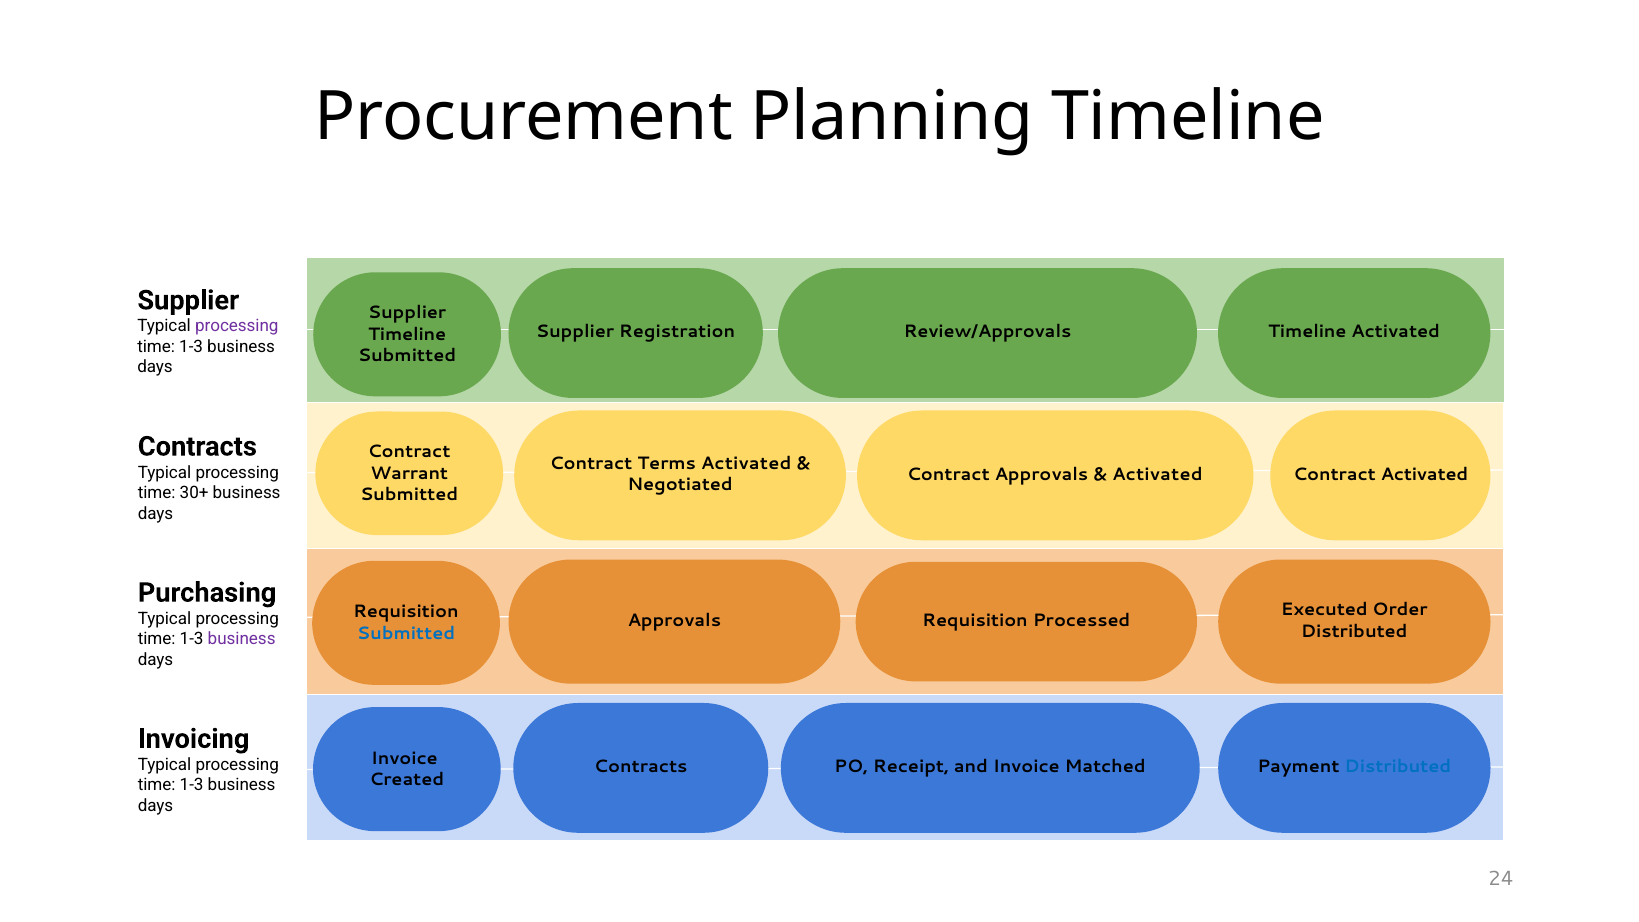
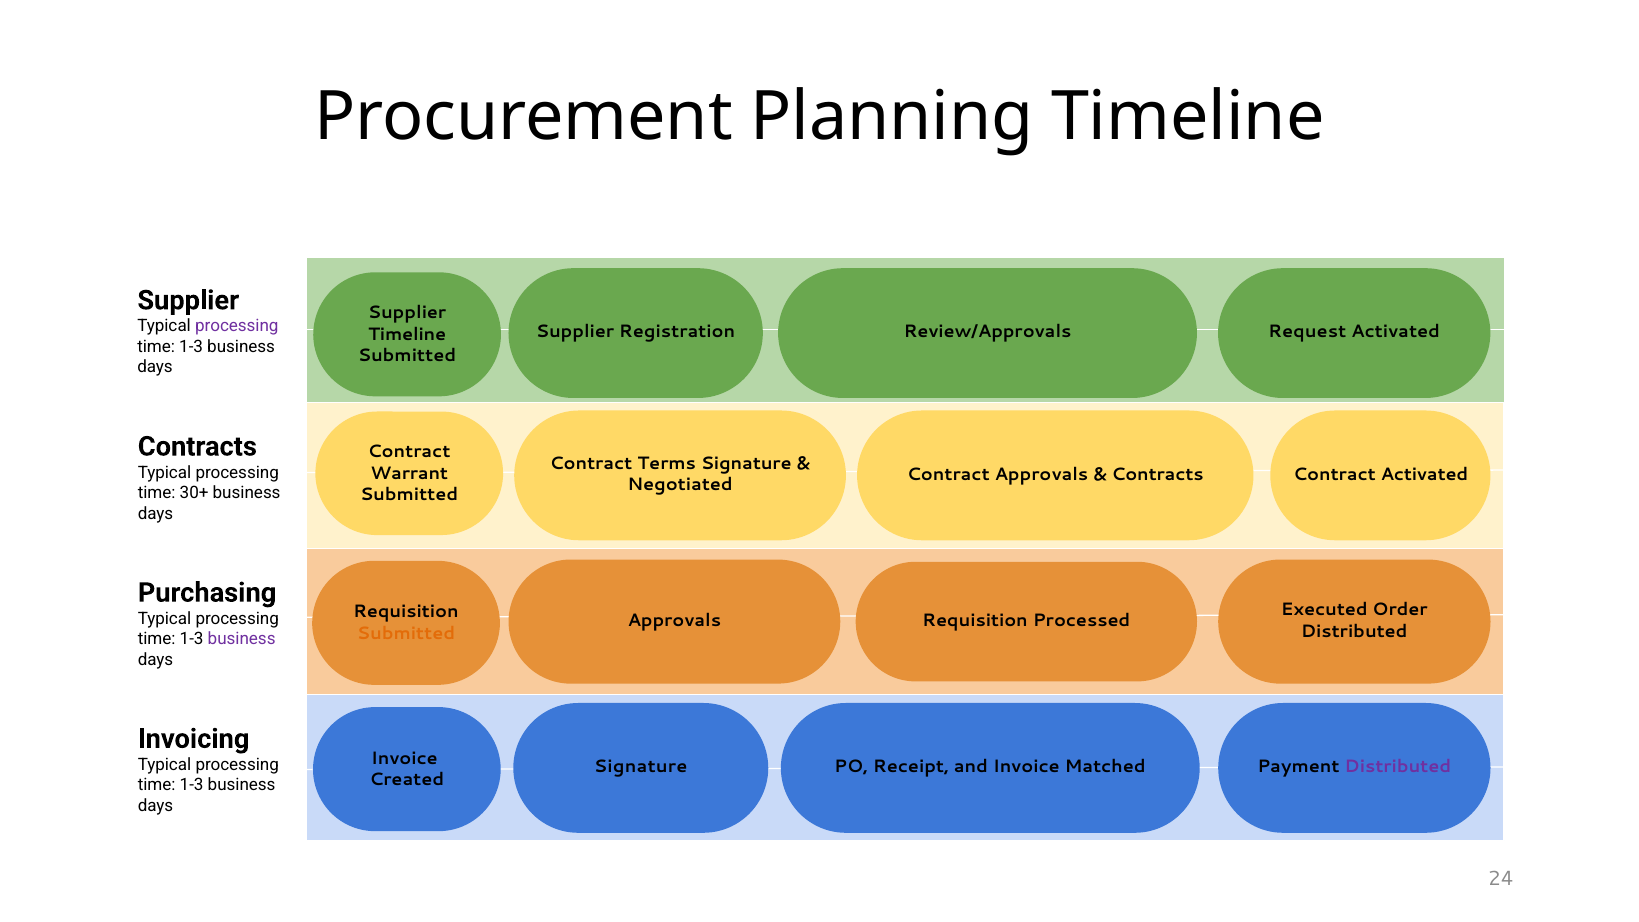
Review/Approvals Timeline: Timeline -> Request
Terms Activated: Activated -> Signature
Activated at (1157, 474): Activated -> Contracts
Submitted at (406, 633) colour: blue -> orange
Contracts at (641, 767): Contracts -> Signature
Distributed at (1398, 767) colour: blue -> purple
